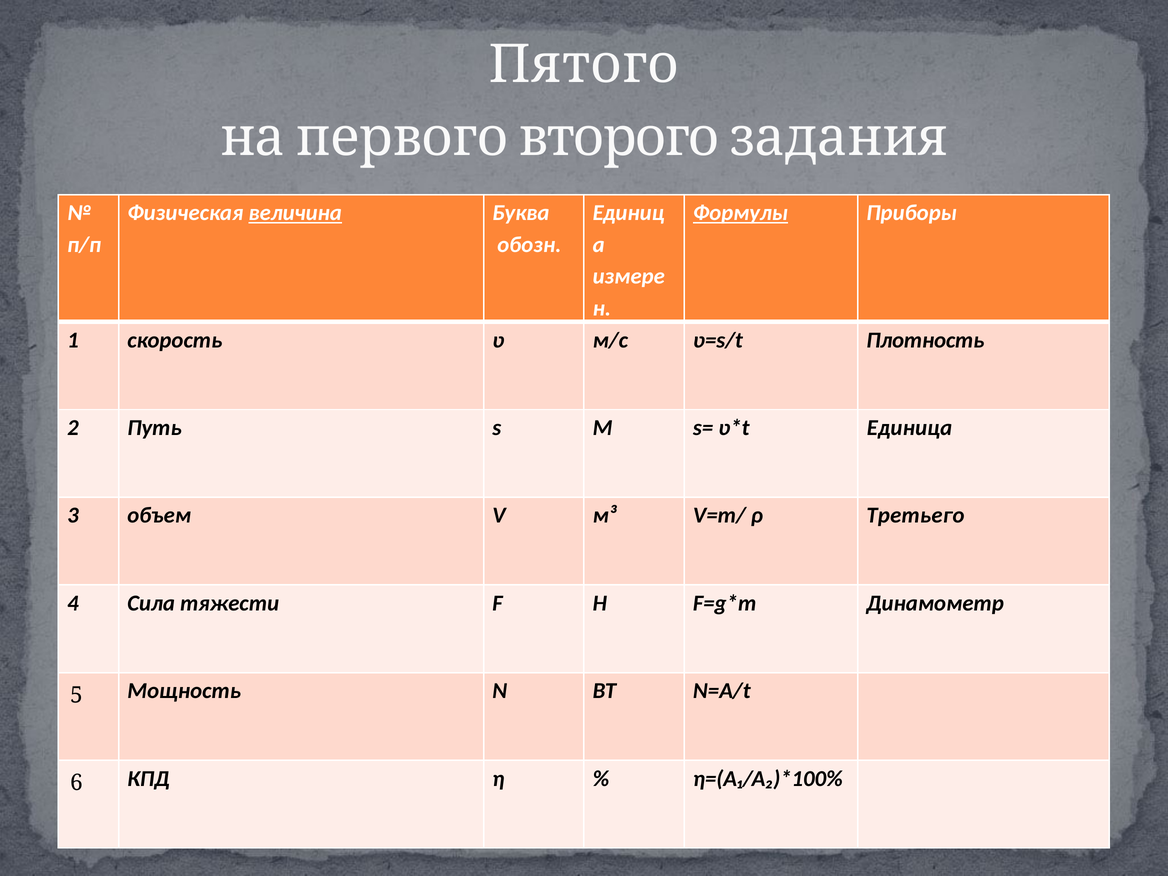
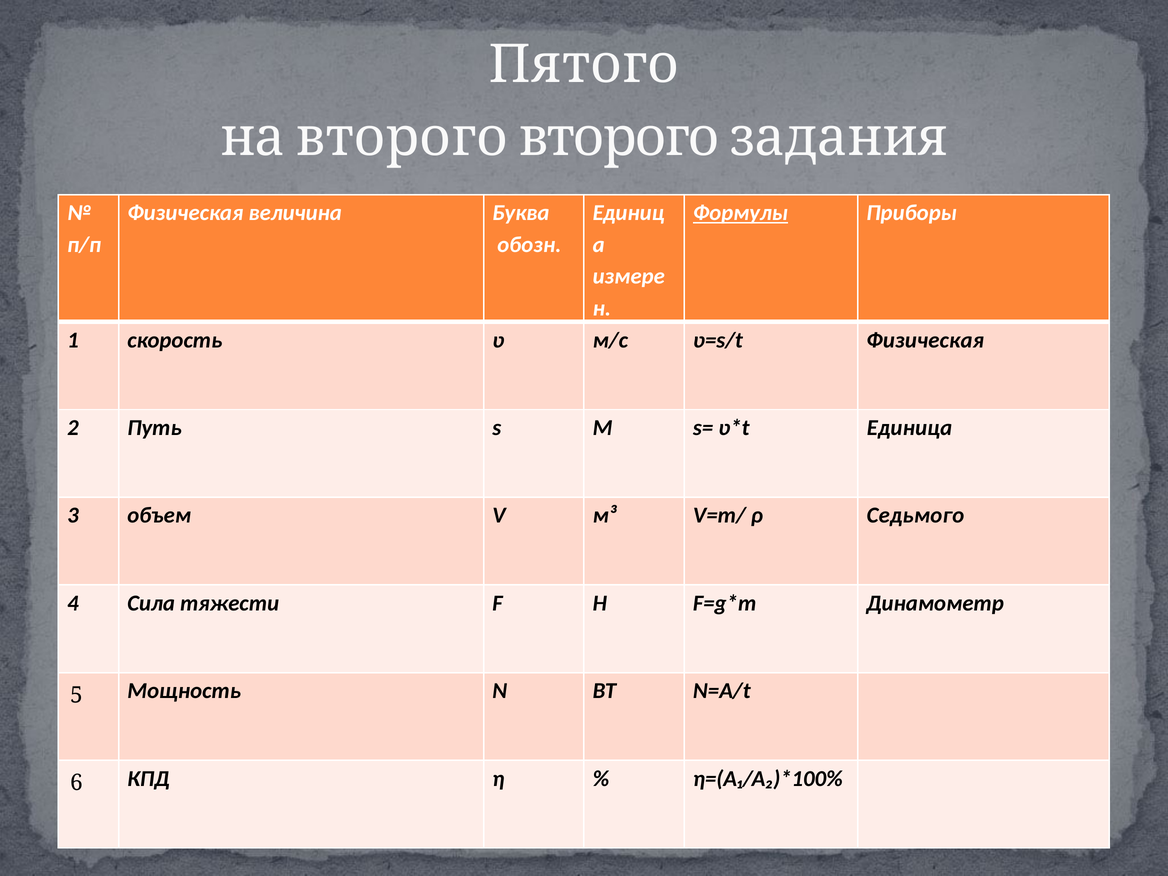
на первого: первого -> второго
величина underline: present -> none
ʋ=s/t Плотность: Плотность -> Физическая
Третьего: Третьего -> Седьмого
